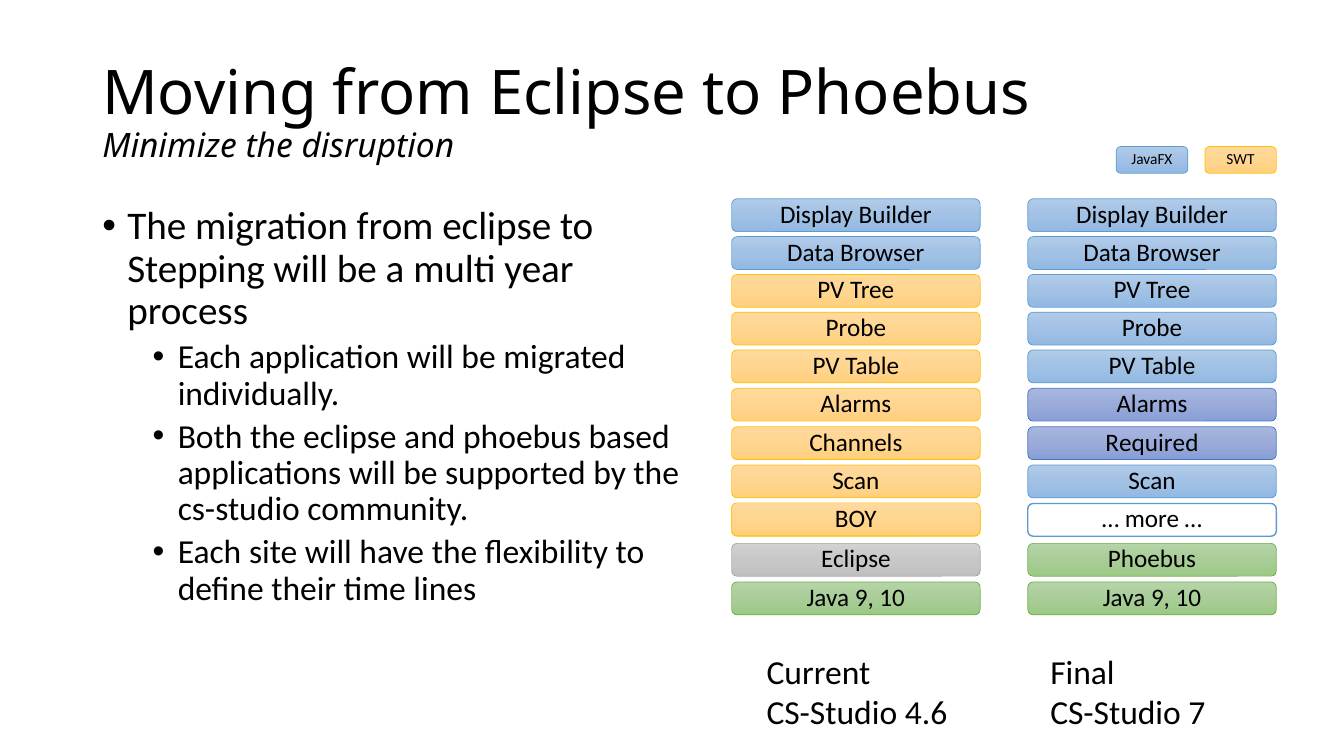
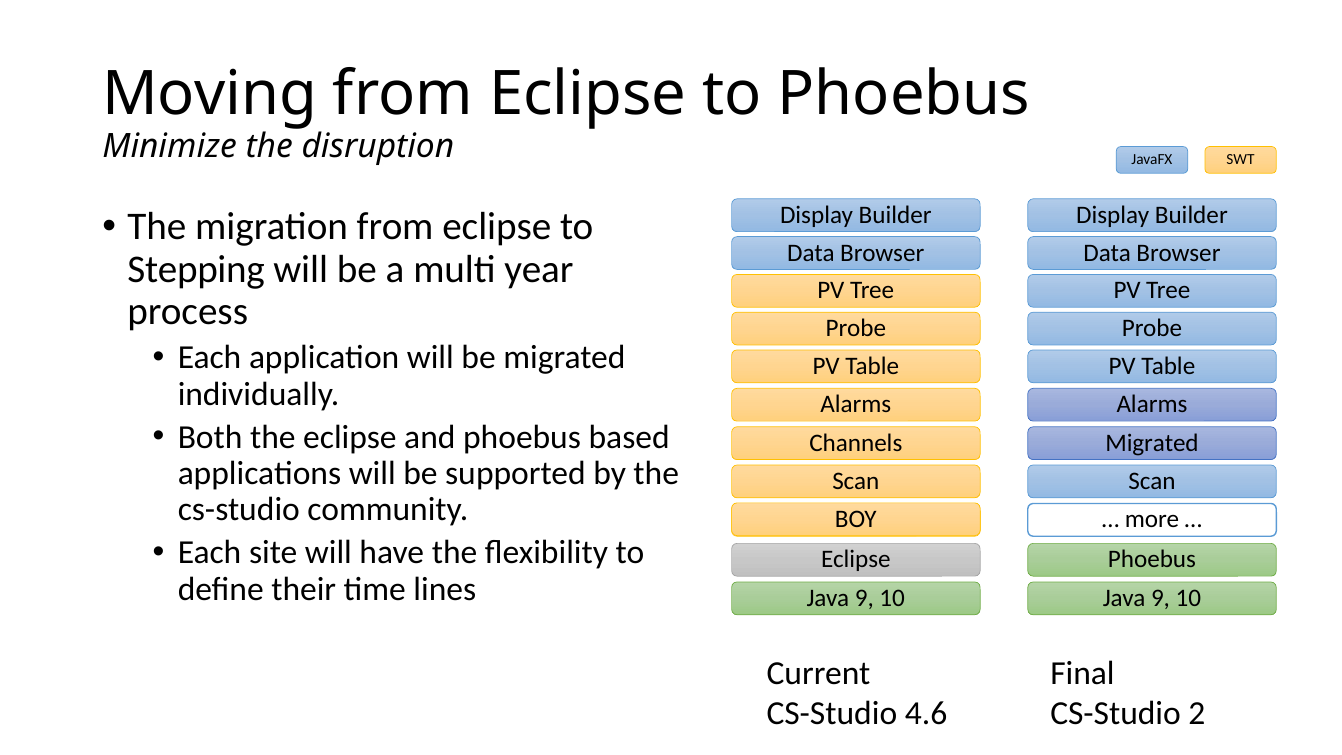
Required at (1152, 443): Required -> Migrated
7: 7 -> 2
